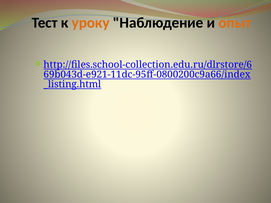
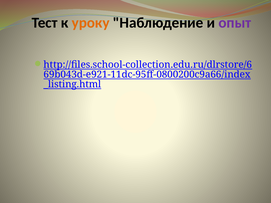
опыт colour: orange -> purple
